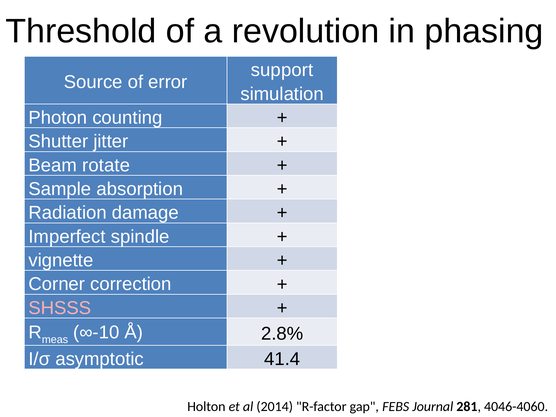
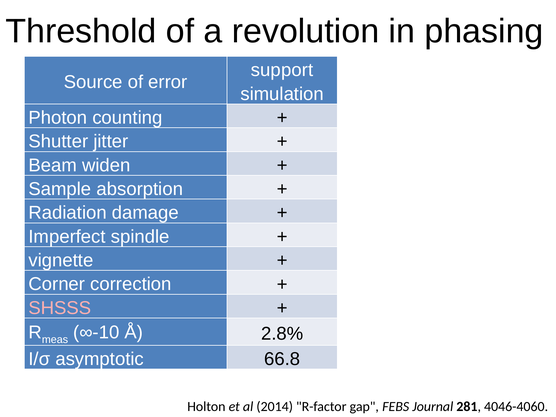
rotate: rotate -> widen
41.4: 41.4 -> 66.8
